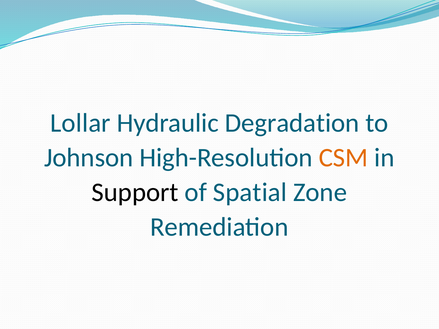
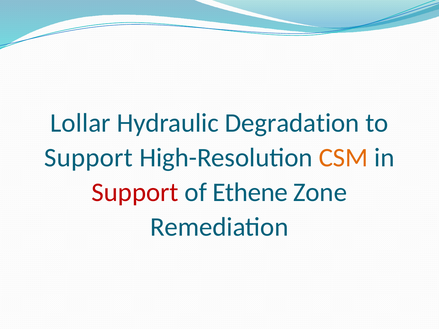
Johnson at (89, 158): Johnson -> Support
Support at (135, 192) colour: black -> red
Spatial: Spatial -> Ethene
